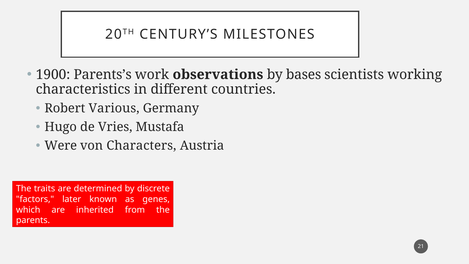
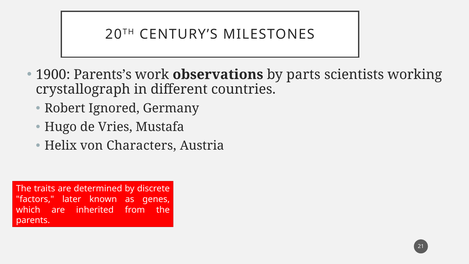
bases: bases -> parts
characteristics: characteristics -> crystallograph
Various: Various -> Ignored
Were: Were -> Helix
